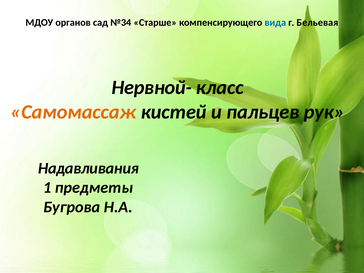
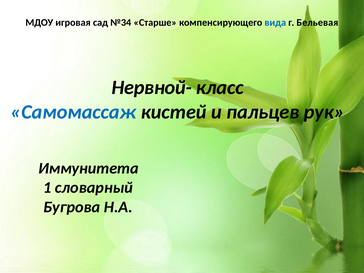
органов: органов -> игровая
Самомассаж colour: orange -> blue
Надавливания: Надавливания -> Иммунитета
предметы: предметы -> словарный
